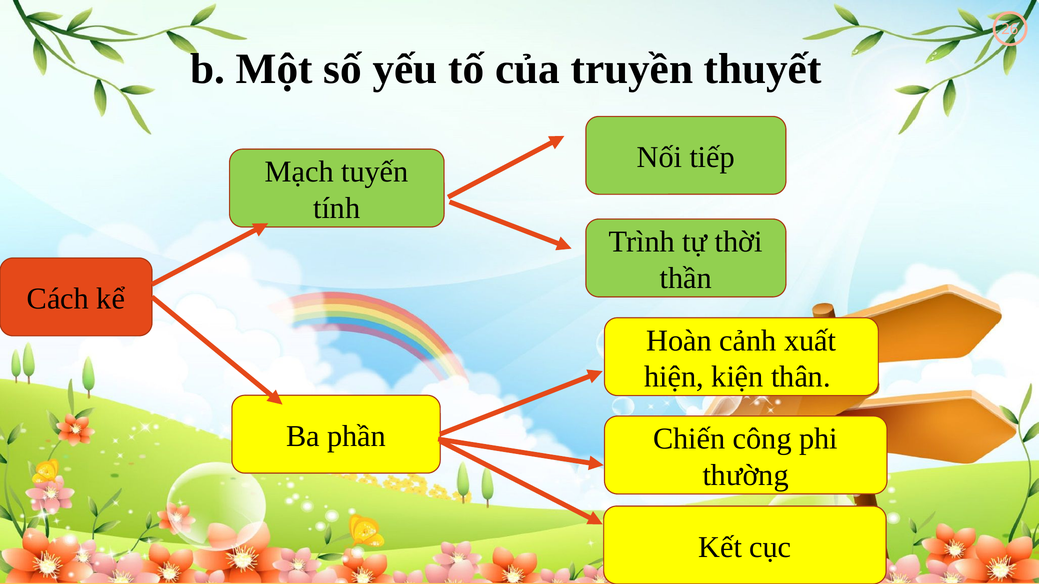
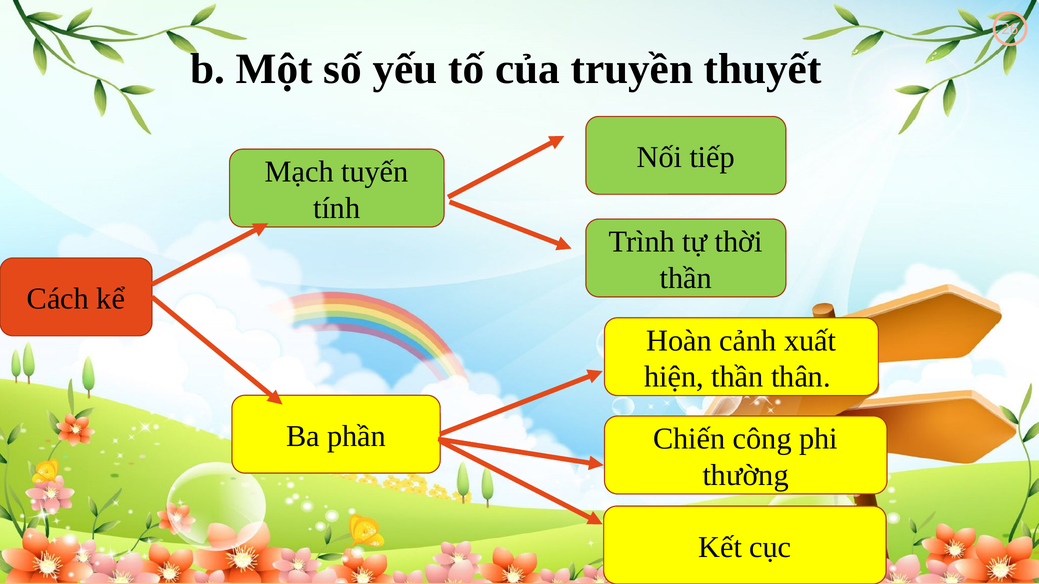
hiện kiện: kiện -> thần
